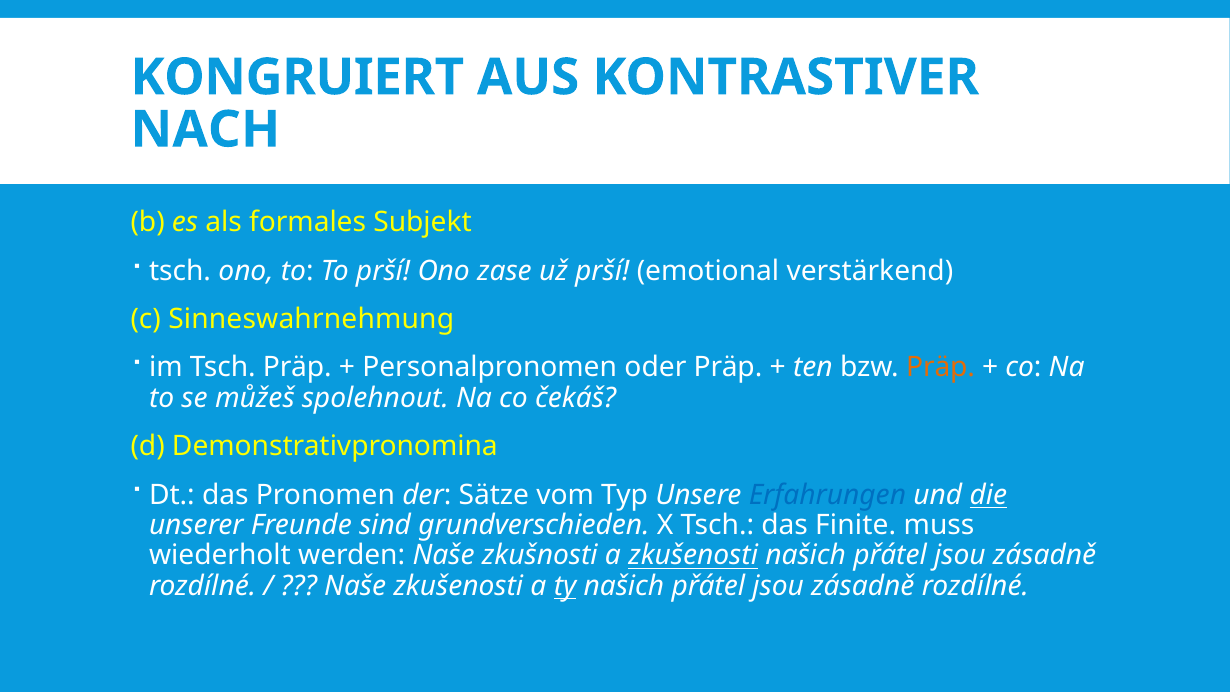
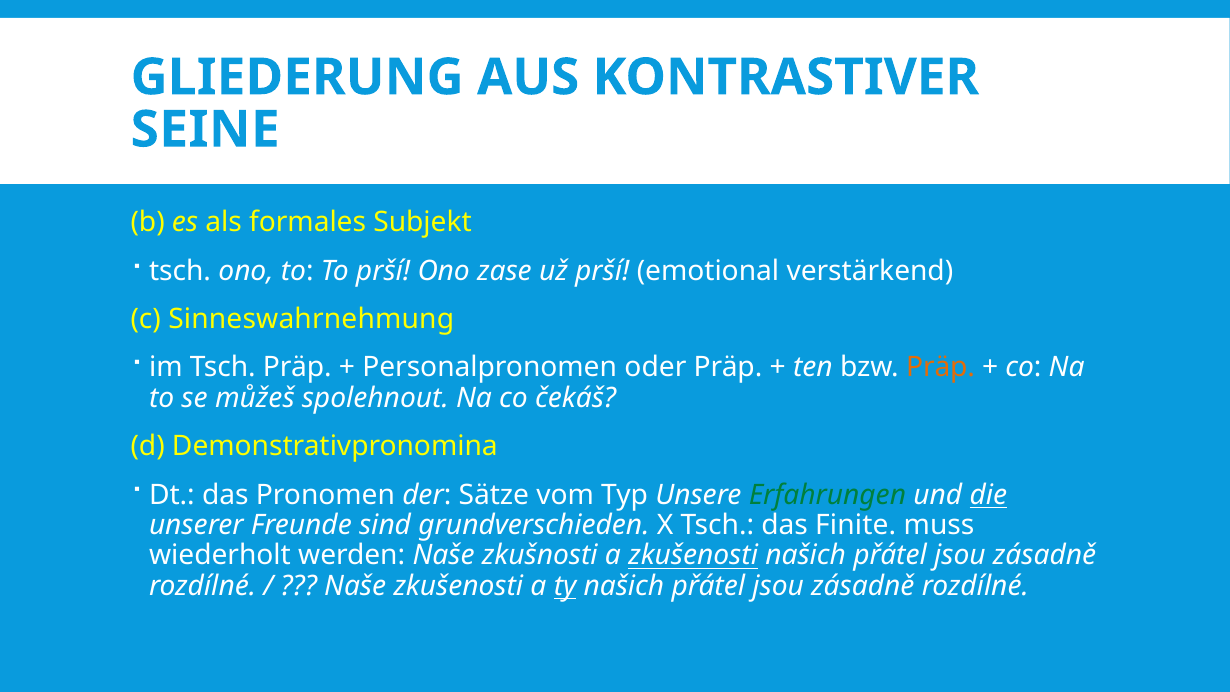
KONGRUIERT: KONGRUIERT -> GLIEDERUNG
NACH: NACH -> SEINE
Erfahrungen colour: blue -> green
